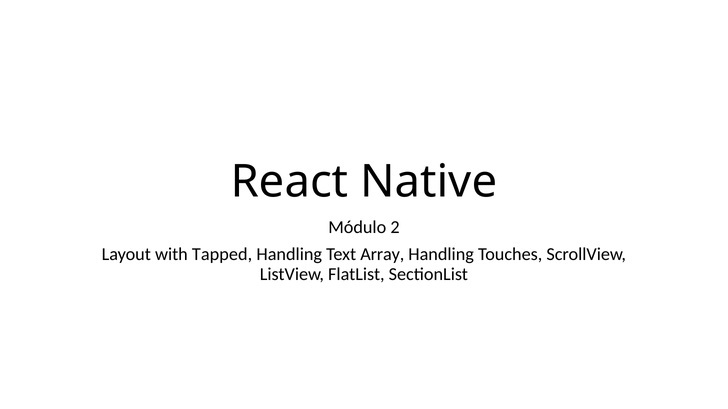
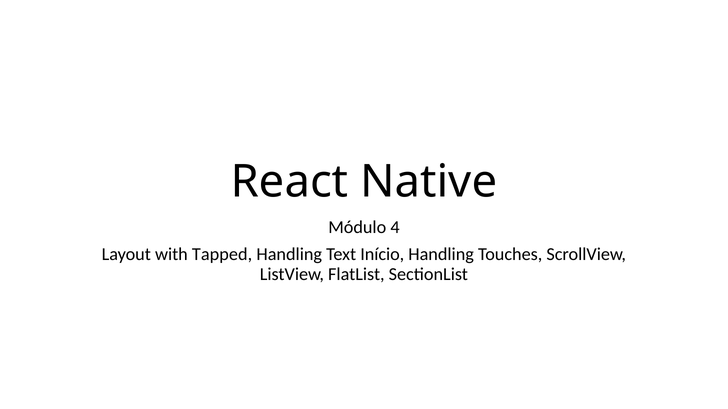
2: 2 -> 4
Array: Array -> Início
